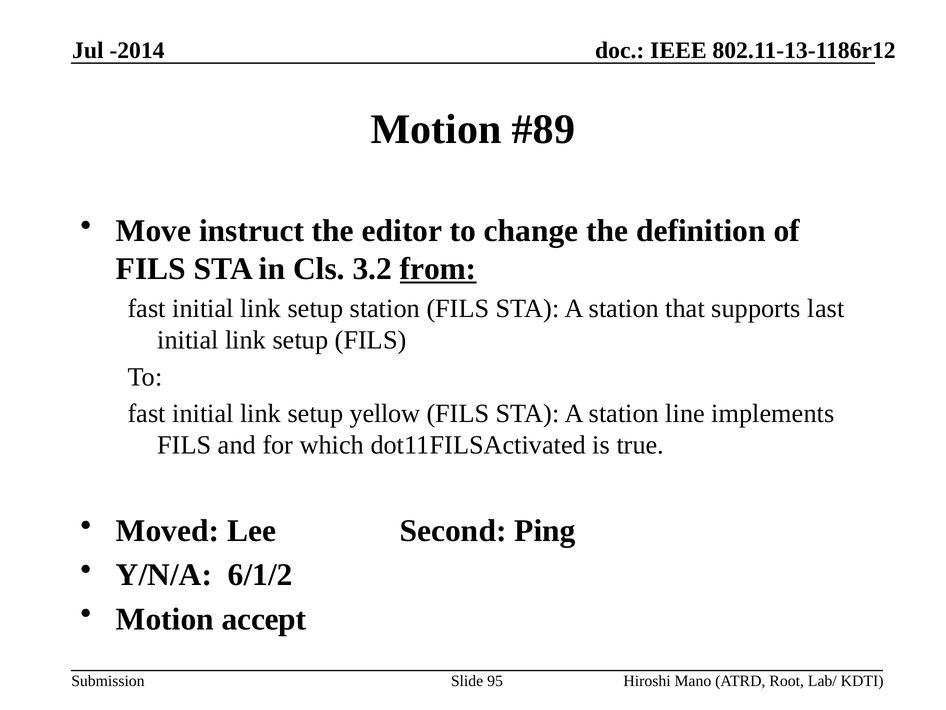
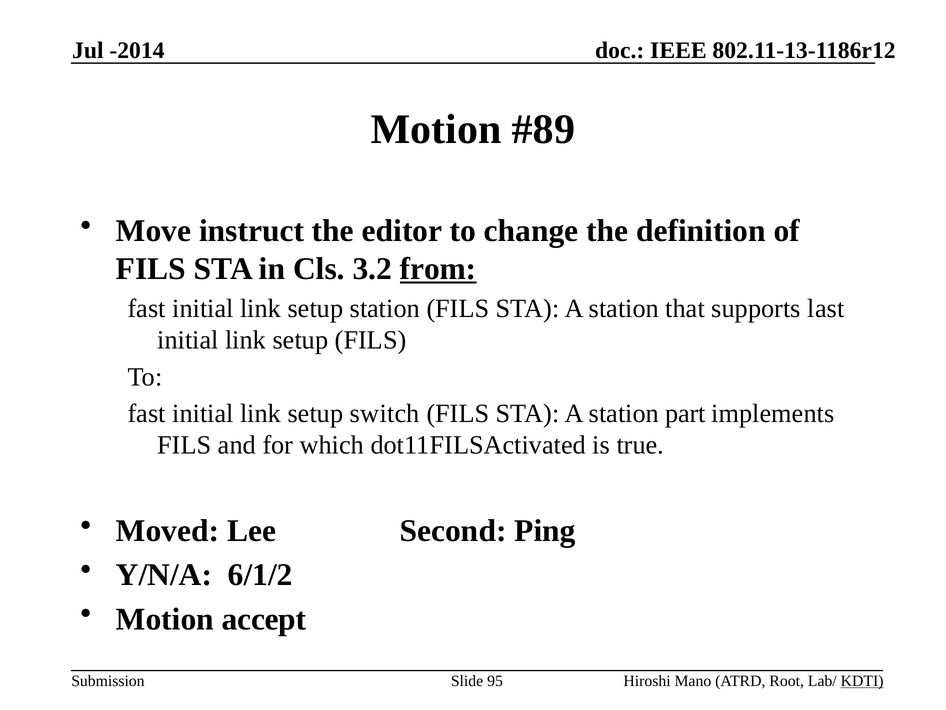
yellow: yellow -> switch
line: line -> part
KDTI underline: none -> present
